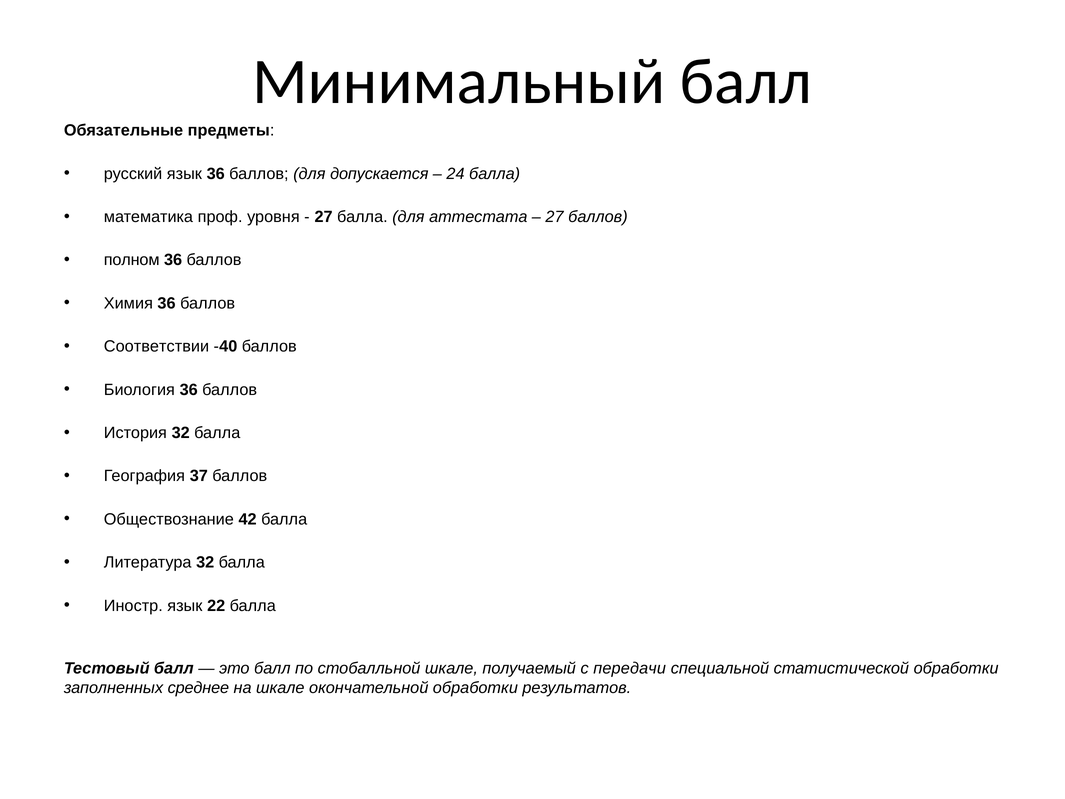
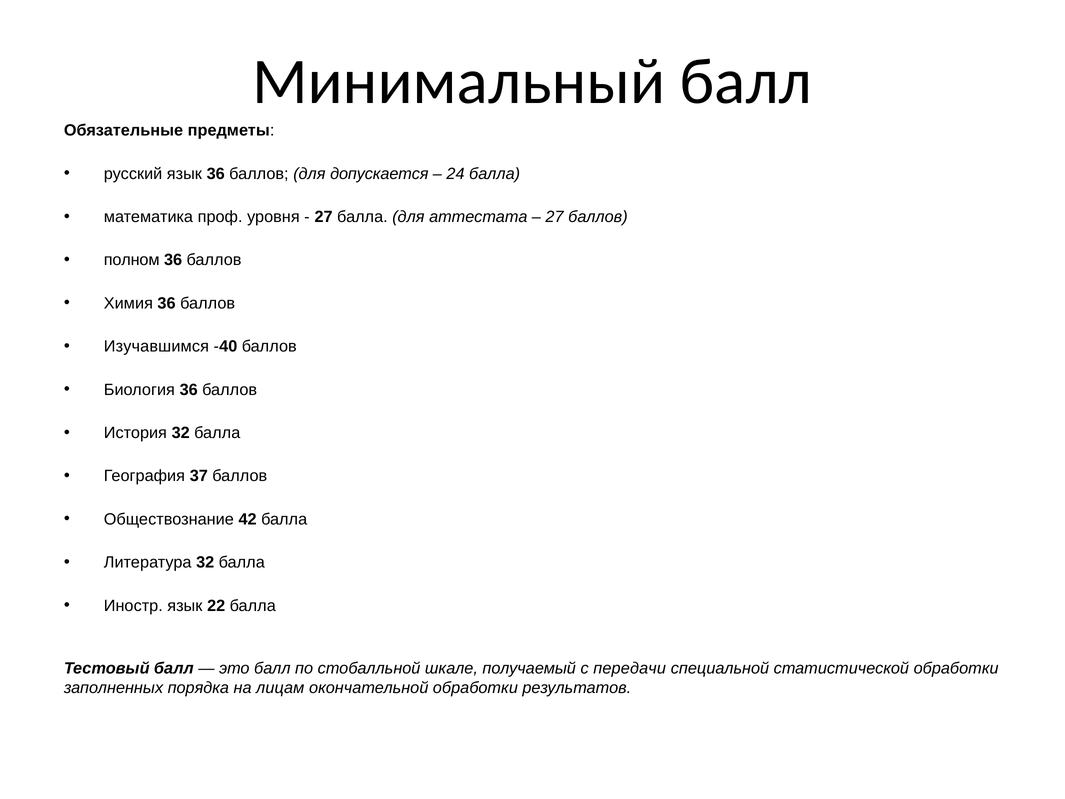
Соответствии: Соответствии -> Изучавшимся
среднее: среднее -> порядка
на шкале: шкале -> лицам
